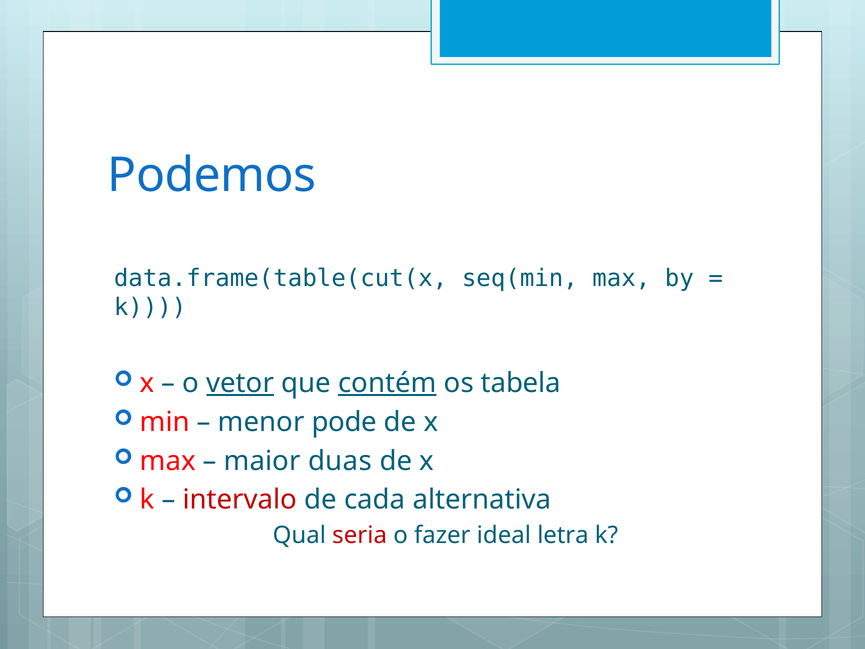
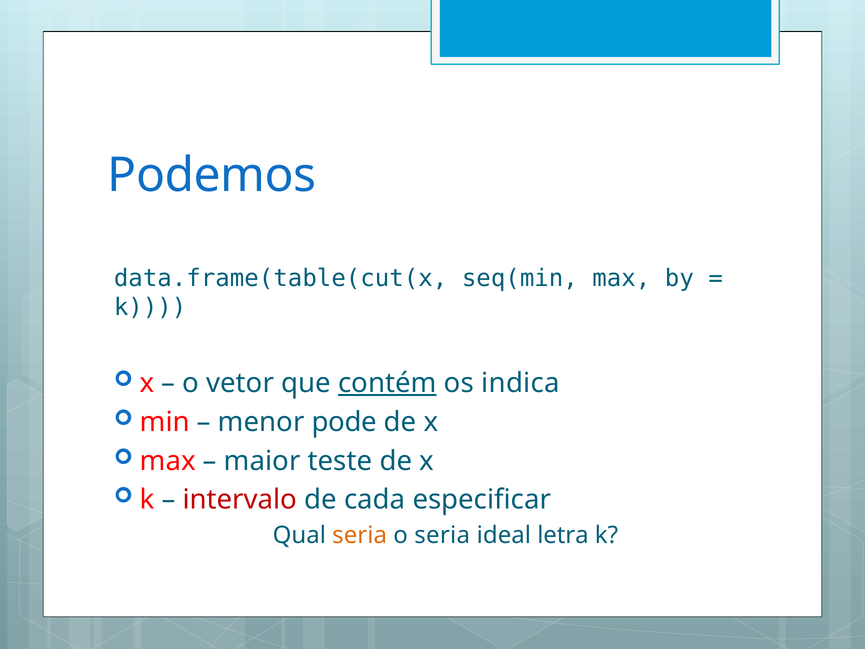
vetor underline: present -> none
tabela: tabela -> indica
duas: duas -> teste
alternativa: alternativa -> especificar
seria at (360, 535) colour: red -> orange
o fazer: fazer -> seria
